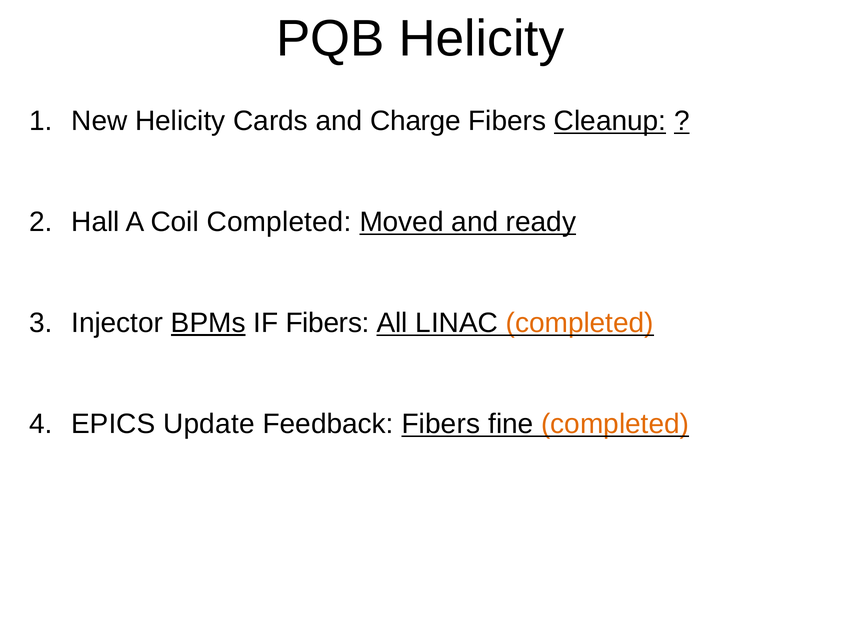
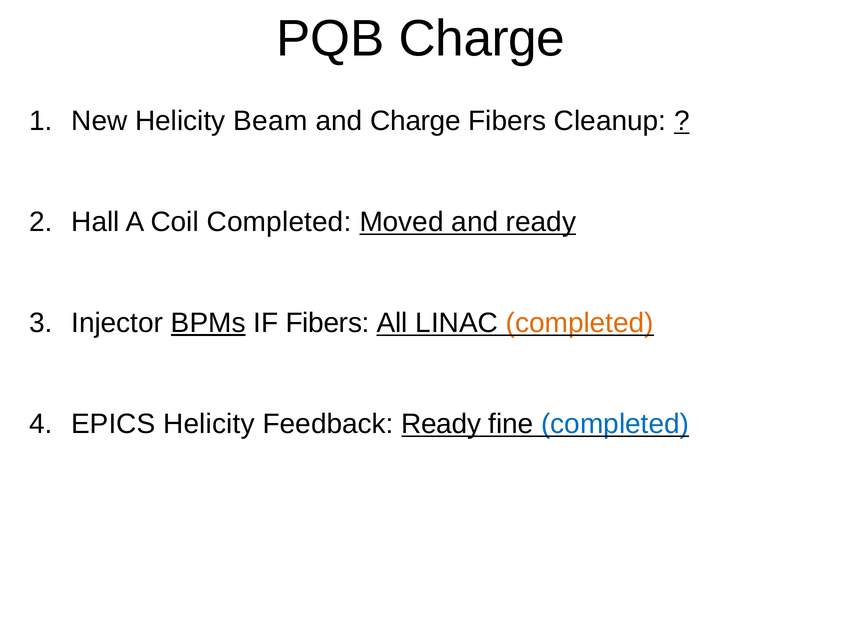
PQB Helicity: Helicity -> Charge
Cards: Cards -> Beam
Cleanup underline: present -> none
EPICS Update: Update -> Helicity
Feedback Fibers: Fibers -> Ready
completed at (615, 424) colour: orange -> blue
